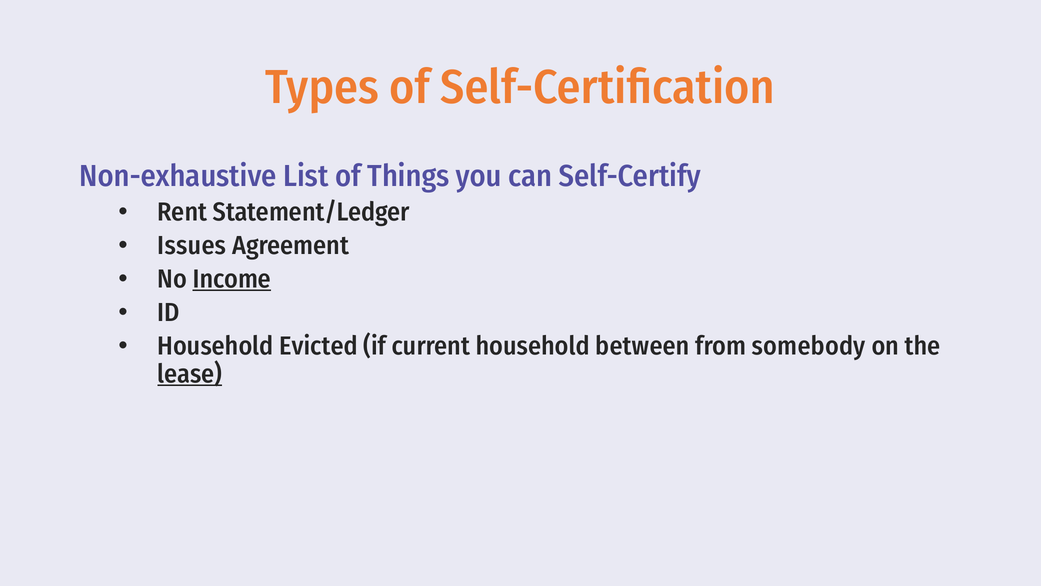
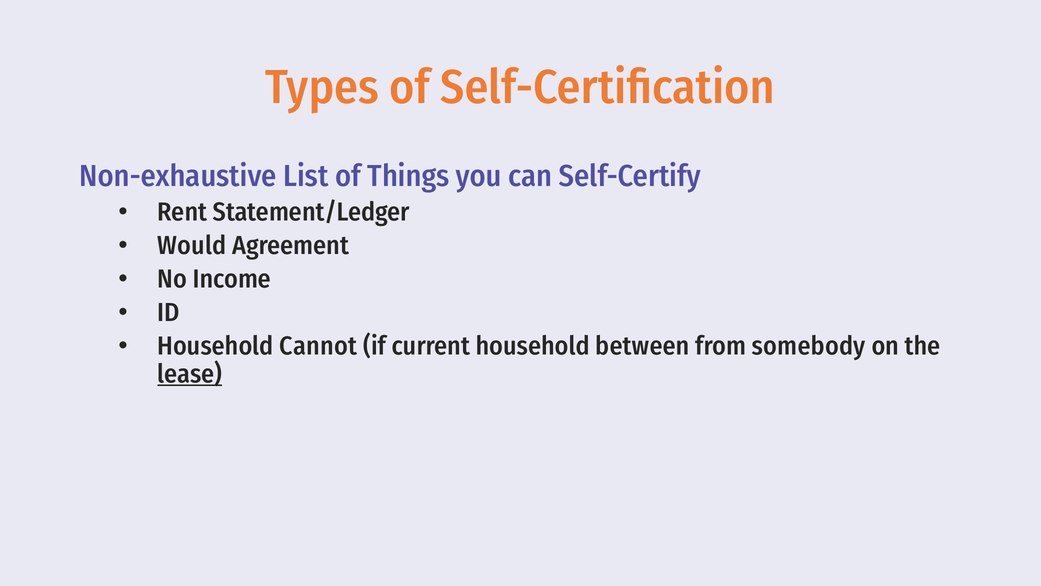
Issues: Issues -> Would
Income underline: present -> none
Evicted: Evicted -> Cannot
